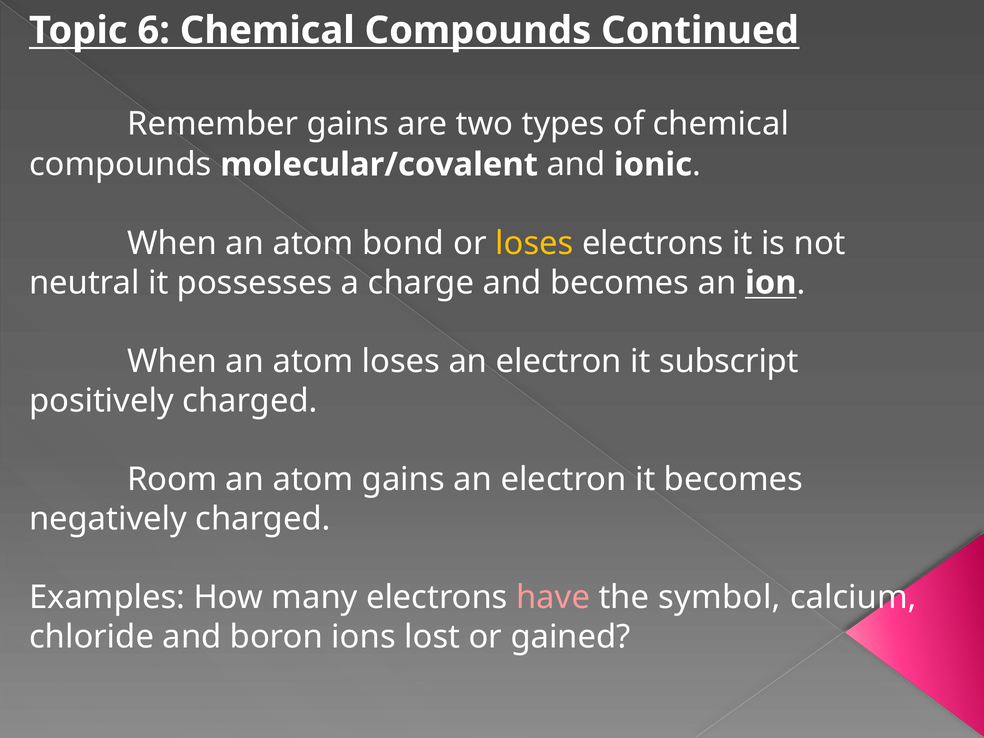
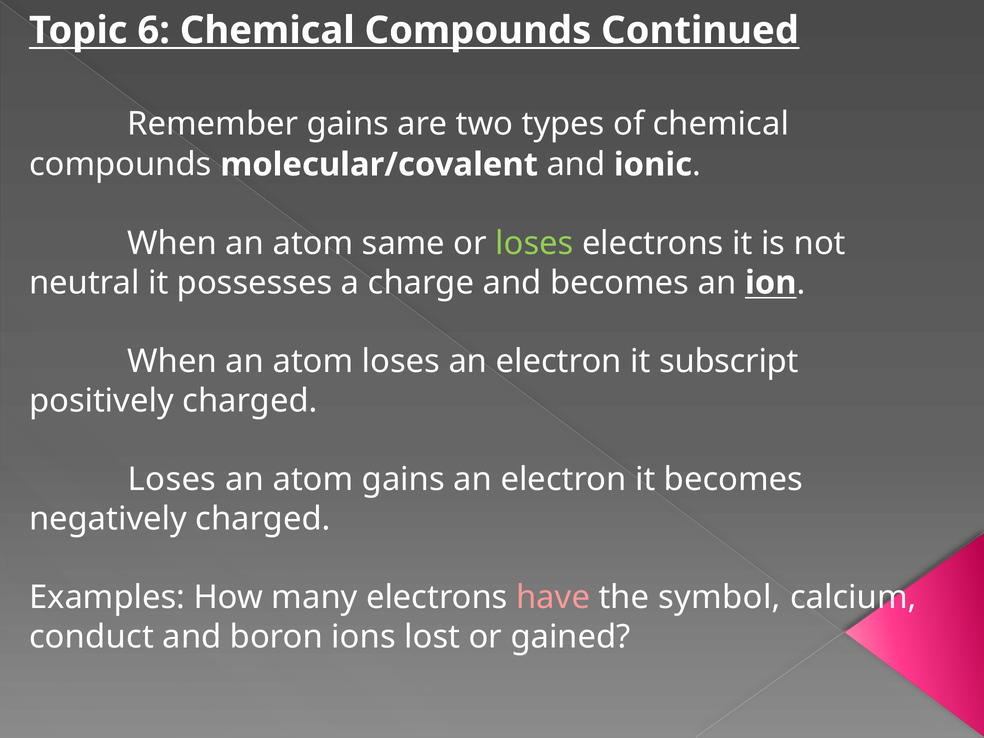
bond: bond -> same
loses at (534, 243) colour: yellow -> light green
Room at (172, 480): Room -> Loses
chloride: chloride -> conduct
